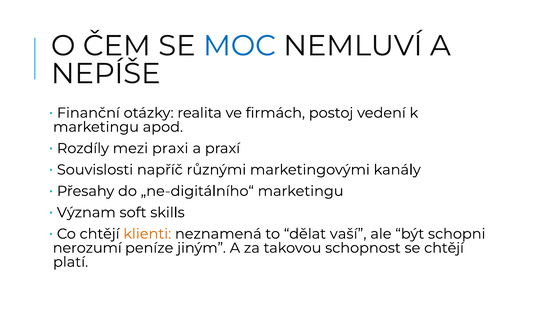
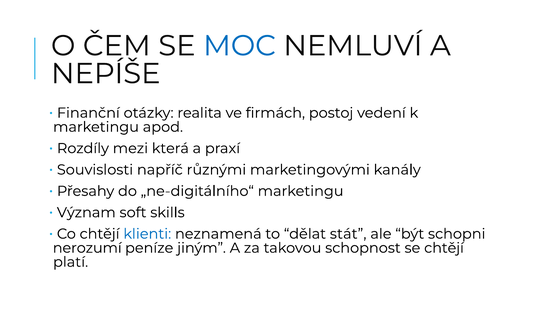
praxi: praxi -> která
klienti colour: orange -> blue
vaší: vaší -> stát
